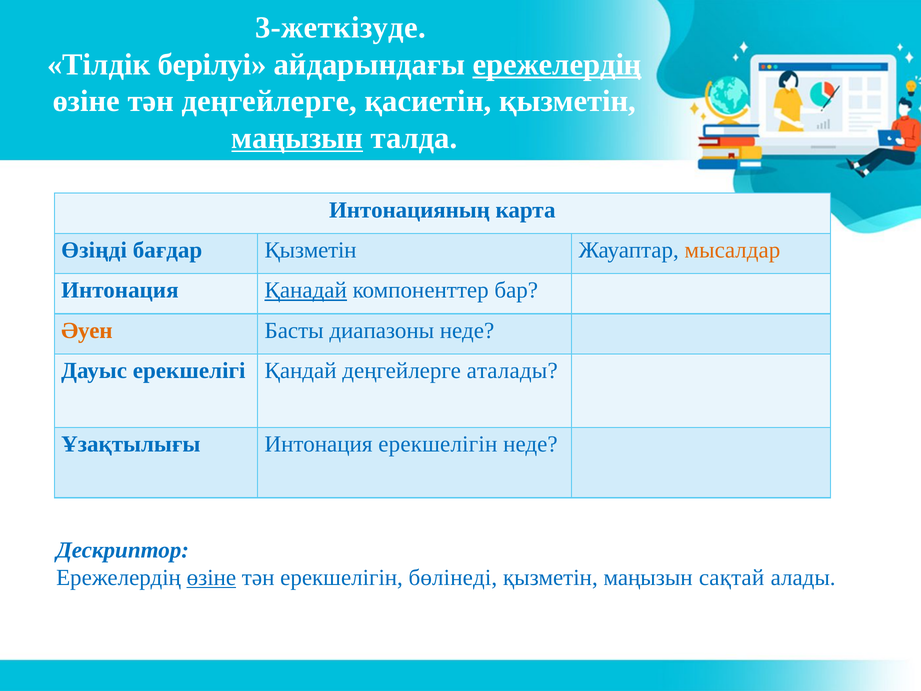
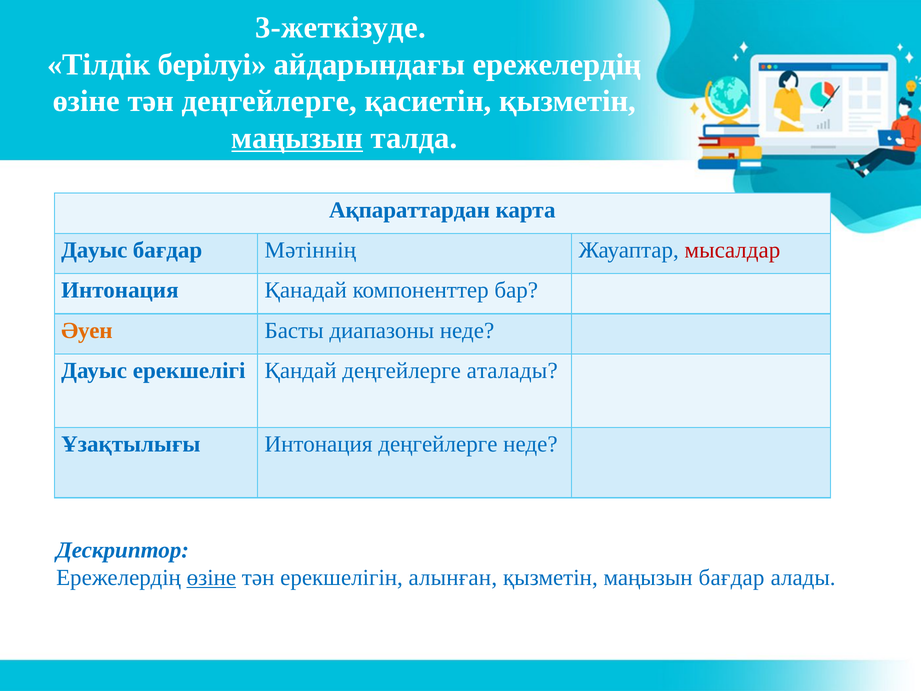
ережелердің at (557, 64) underline: present -> none
Интонацияның: Интонацияның -> Ақпараттардан
Өзіңді at (94, 250): Өзіңді -> Дауыс
бағдар Қызметін: Қызметін -> Мәтіннің
мысалдар colour: orange -> red
Қанадай underline: present -> none
Интонация ерекшелігін: ерекшелігін -> деңгейлерге
бөлінеді: бөлінеді -> алынған
маңызын сақтай: сақтай -> бағдар
